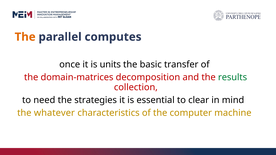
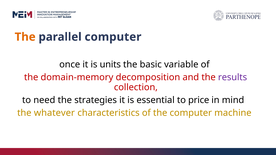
parallel computes: computes -> computer
transfer: transfer -> variable
domain-matrices: domain-matrices -> domain-memory
results colour: green -> purple
clear: clear -> price
